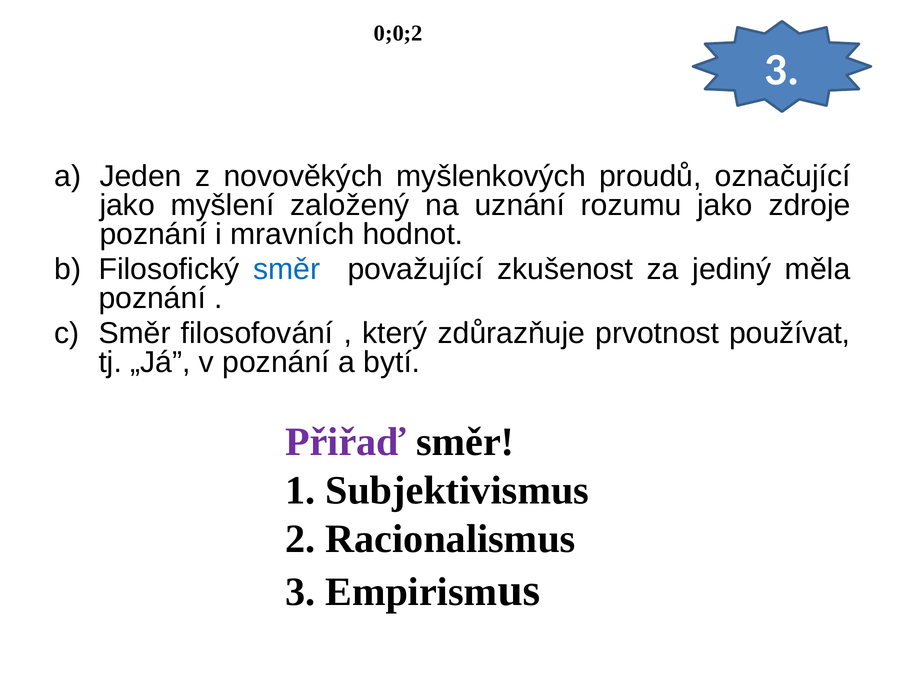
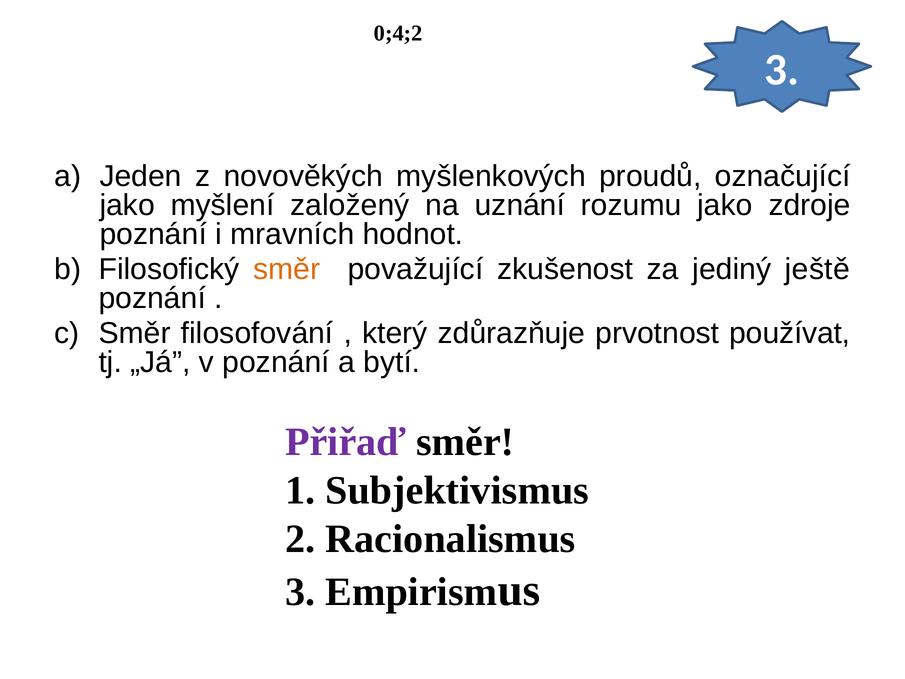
0;0;2: 0;0;2 -> 0;4;2
směr at (287, 269) colour: blue -> orange
měla: měla -> ještě
